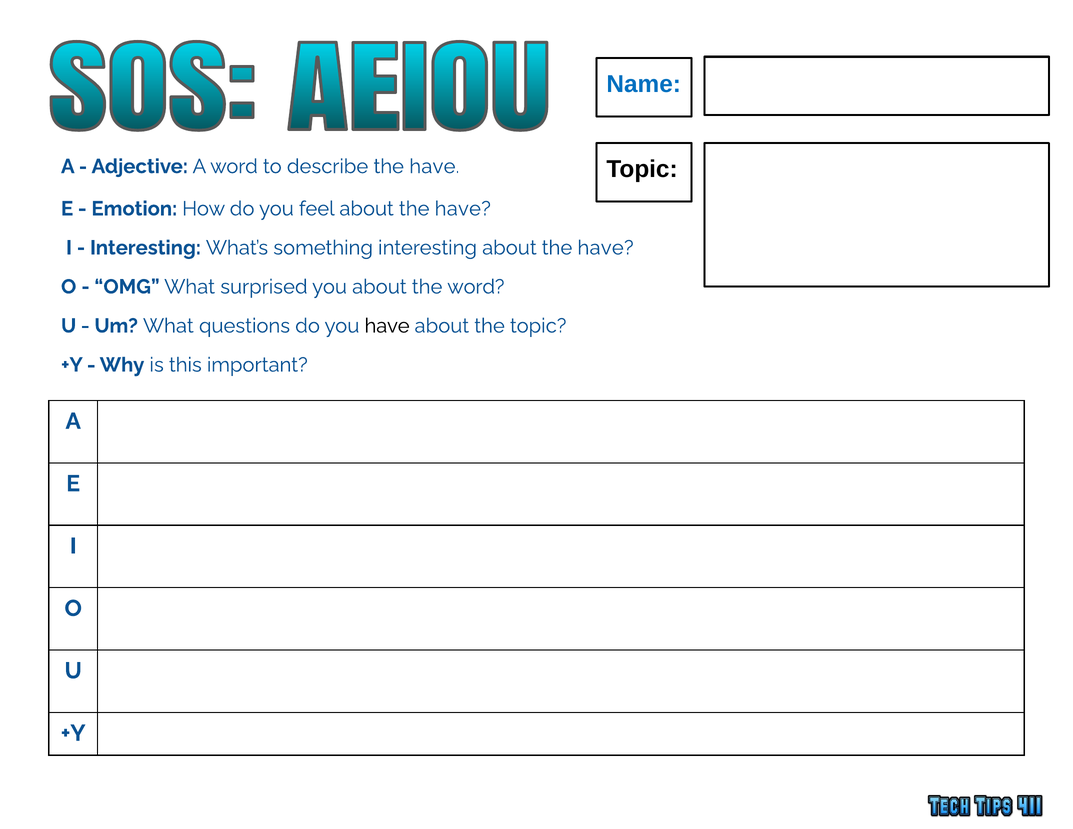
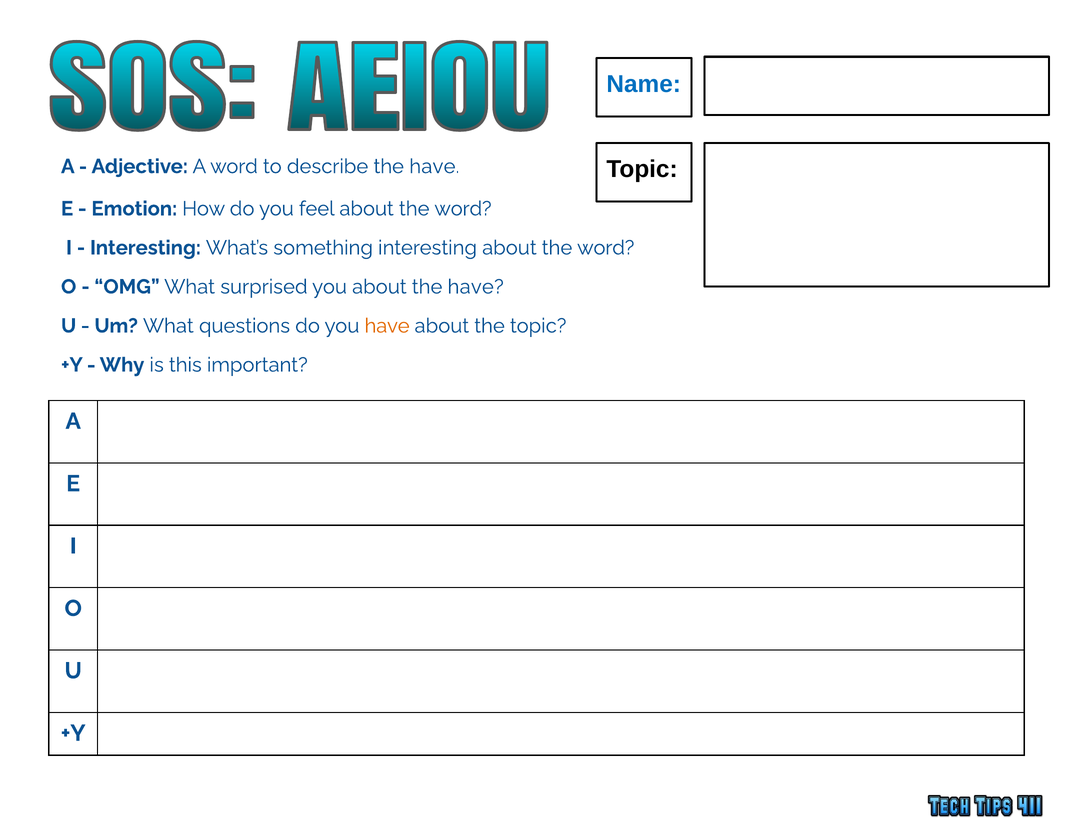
feel about the have: have -> word
interesting about the have: have -> word
about the word: word -> have
have at (387, 326) colour: black -> orange
